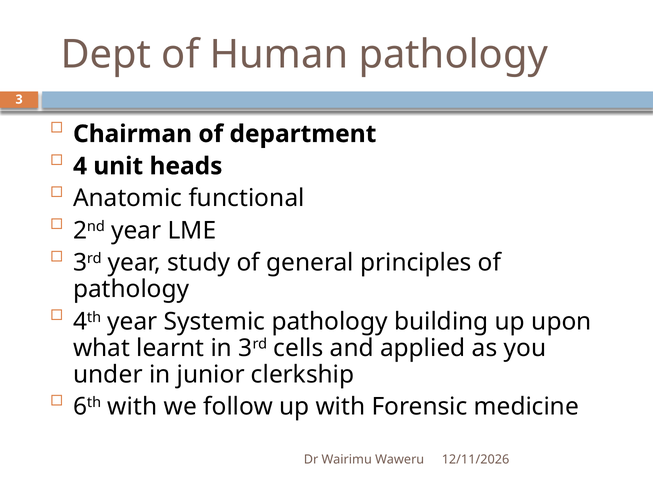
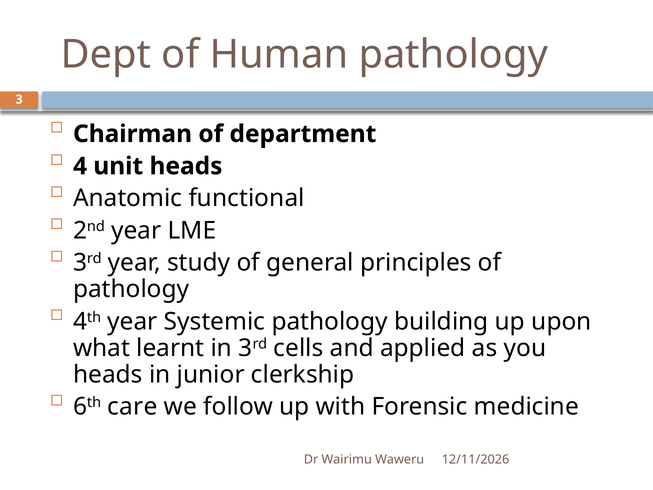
under at (108, 374): under -> heads
6th with: with -> care
